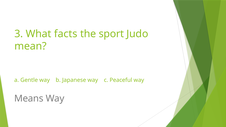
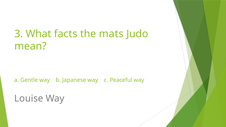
sport: sport -> mats
Means: Means -> Louise
